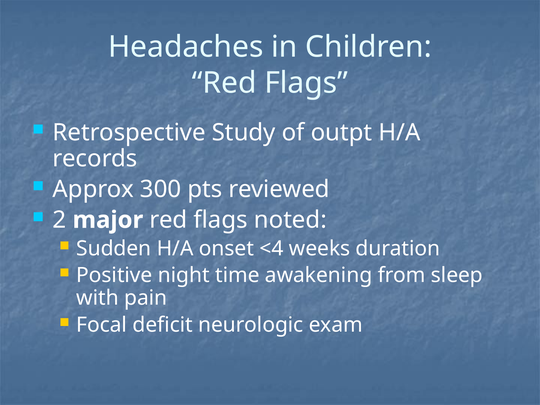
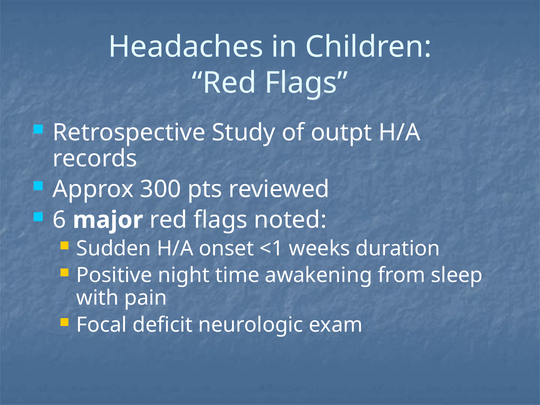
2: 2 -> 6
<4: <4 -> <1
